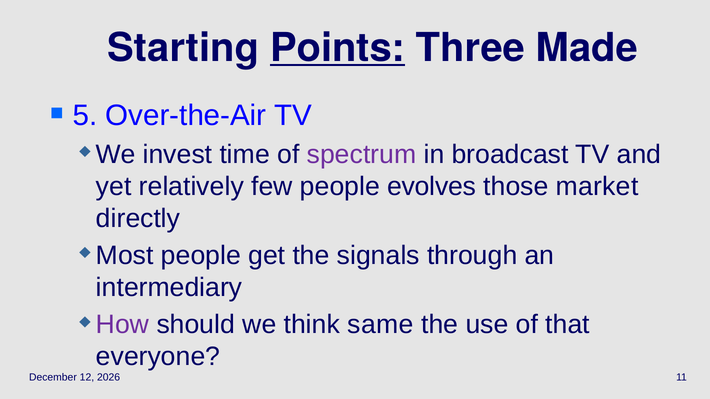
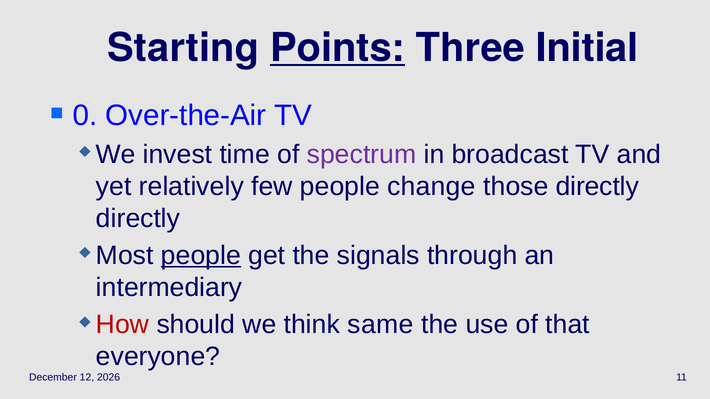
Made: Made -> Initial
5: 5 -> 0
evolves: evolves -> change
those market: market -> directly
people at (201, 256) underline: none -> present
How colour: purple -> red
